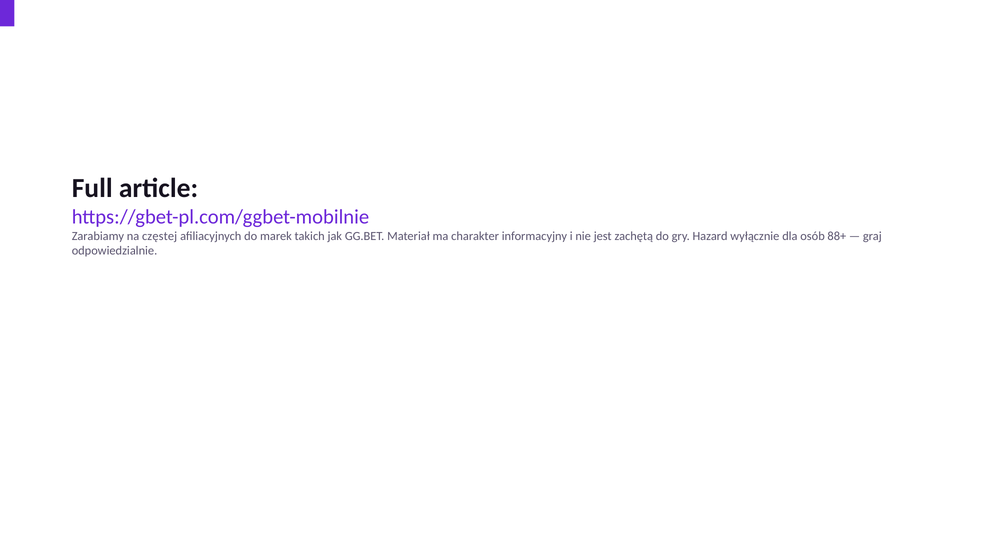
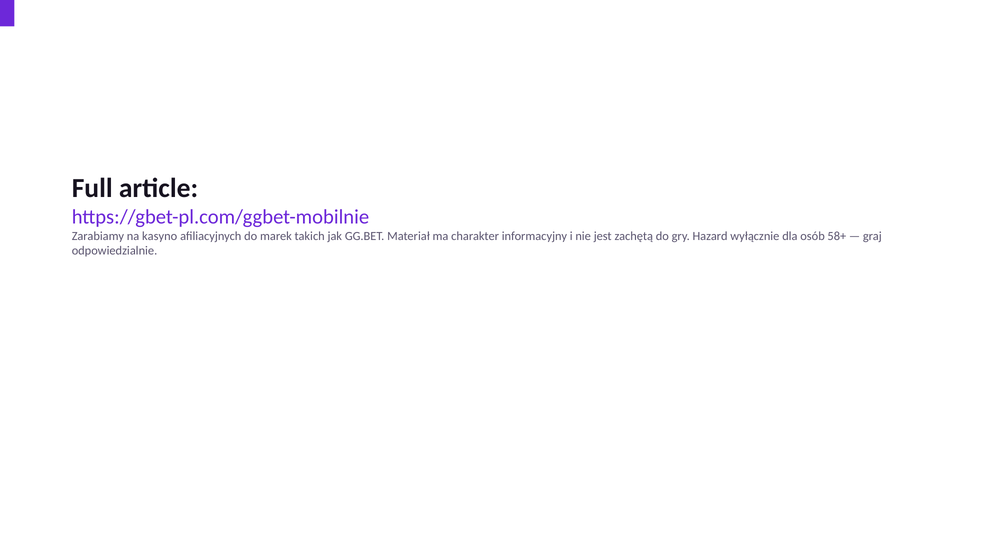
częstej: częstej -> kasyno
88+: 88+ -> 58+
